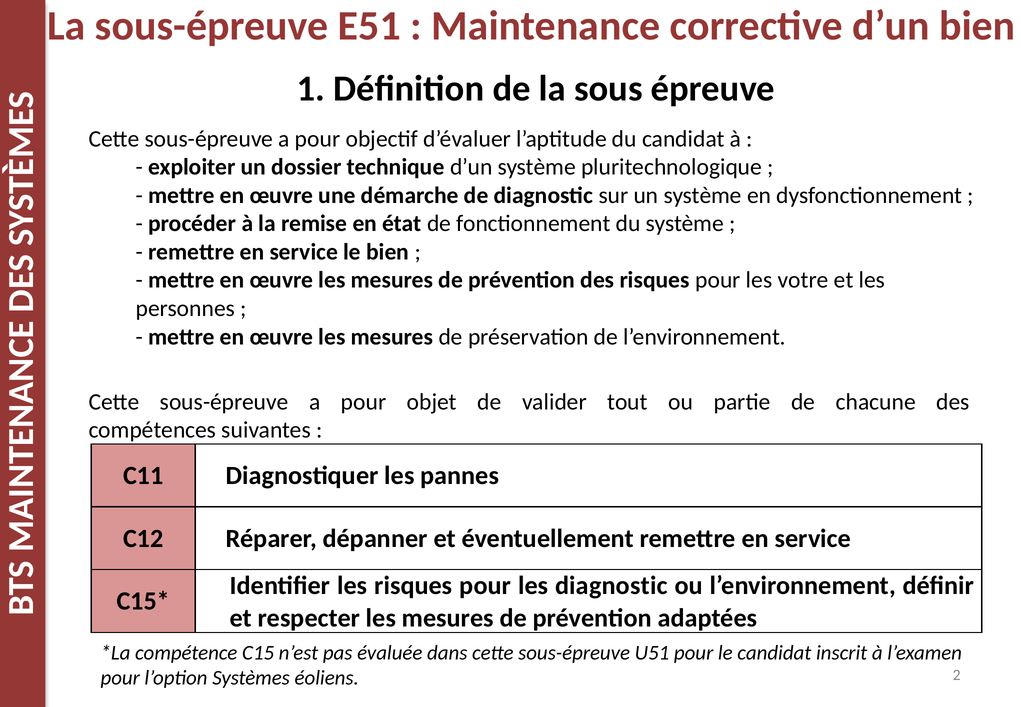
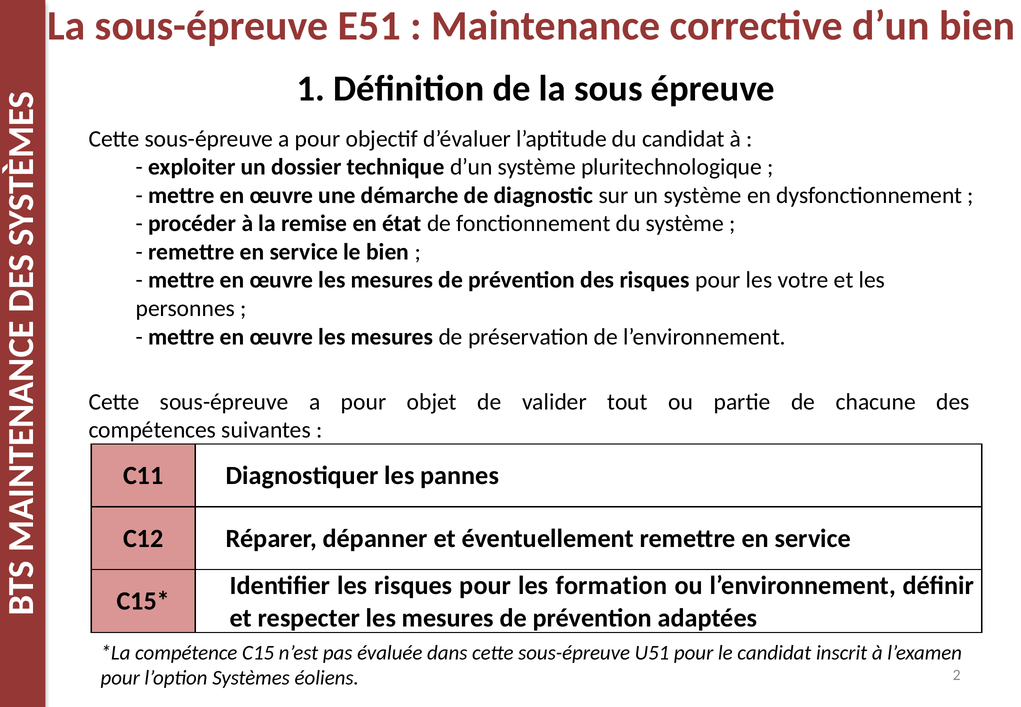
les diagnostic: diagnostic -> formation
